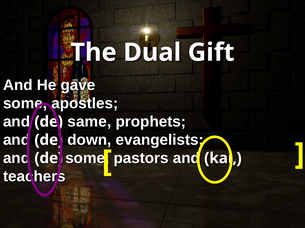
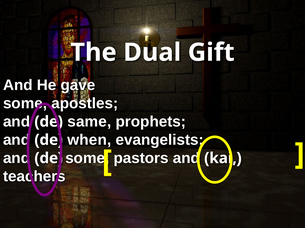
down: down -> when
